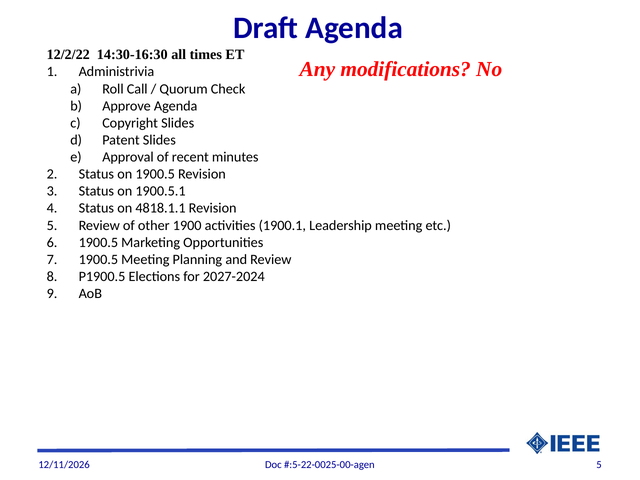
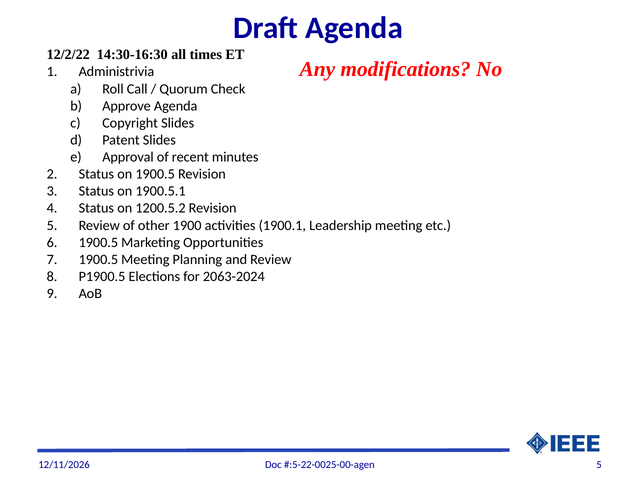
4818.1.1: 4818.1.1 -> 1200.5.2
2027-2024: 2027-2024 -> 2063-2024
